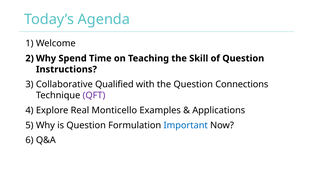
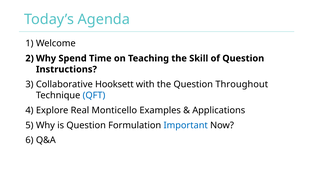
Qualified: Qualified -> Hooksett
Connections: Connections -> Throughout
QFT colour: purple -> blue
